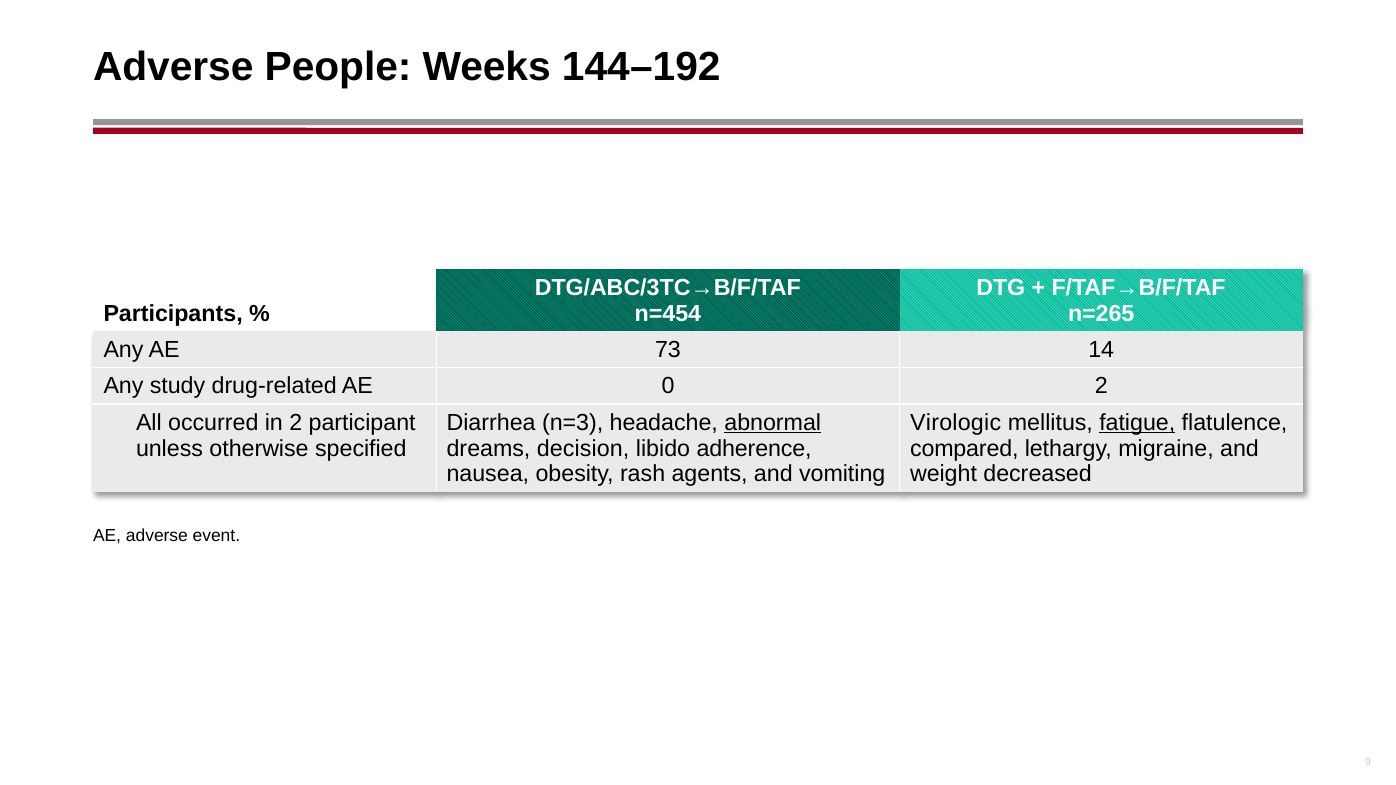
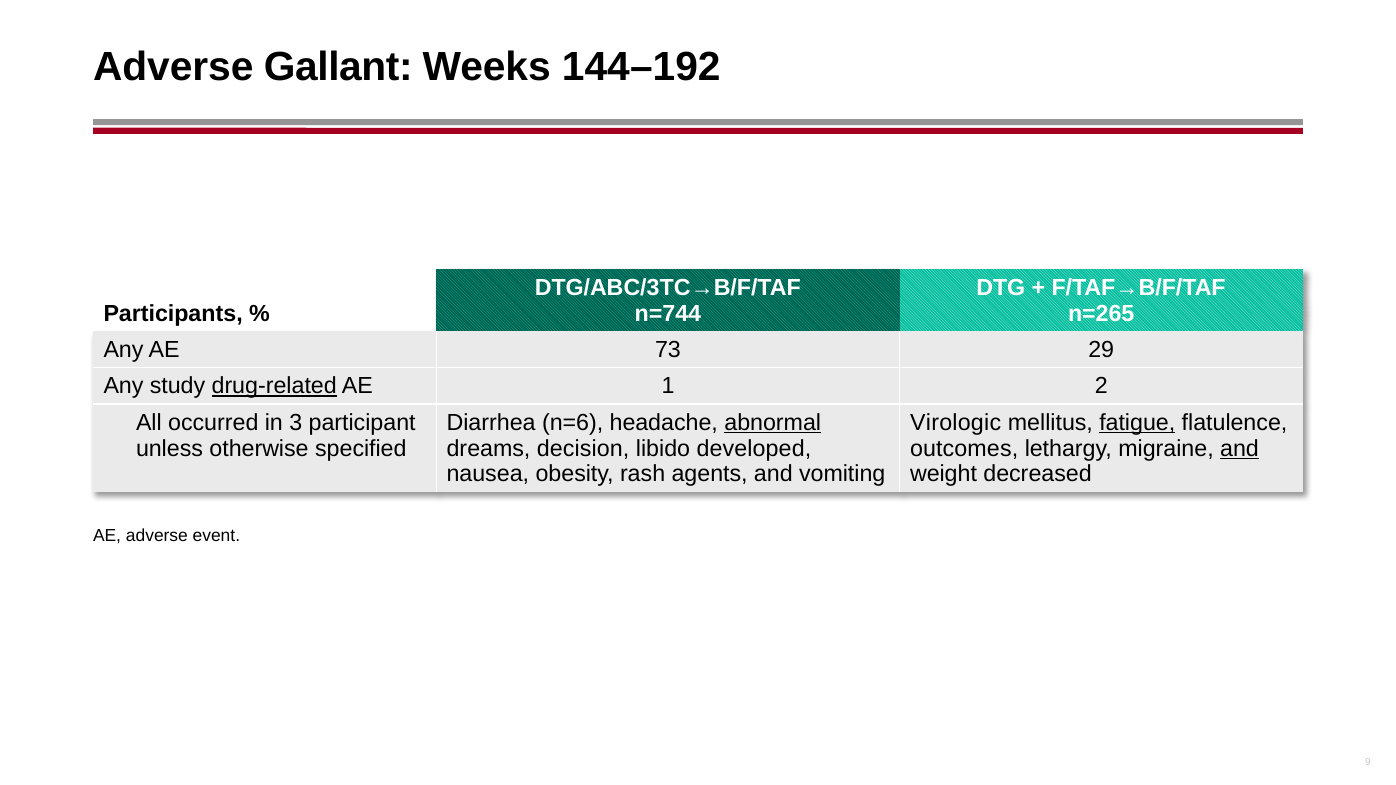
People: People -> Gallant
n=454: n=454 -> n=744
14: 14 -> 29
drug-related underline: none -> present
0: 0 -> 1
in 2: 2 -> 3
n=3: n=3 -> n=6
adherence: adherence -> developed
compared: compared -> outcomes
and at (1240, 448) underline: none -> present
